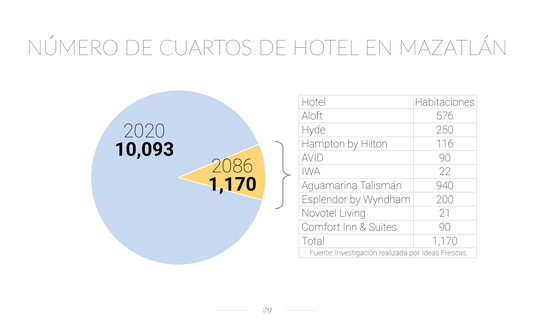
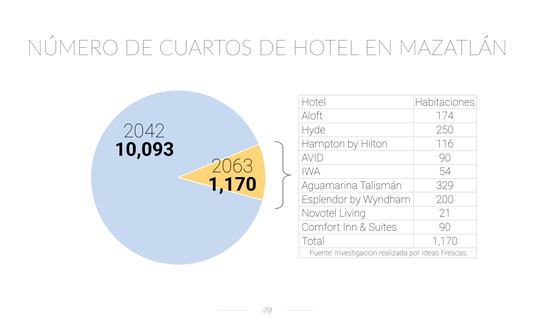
576: 576 -> 174
2020: 2020 -> 2042
2086: 2086 -> 2063
22: 22 -> 54
940: 940 -> 329
